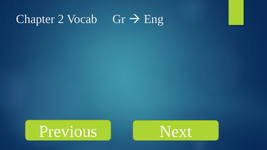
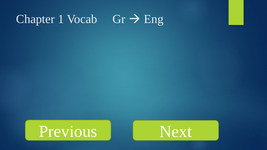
2: 2 -> 1
